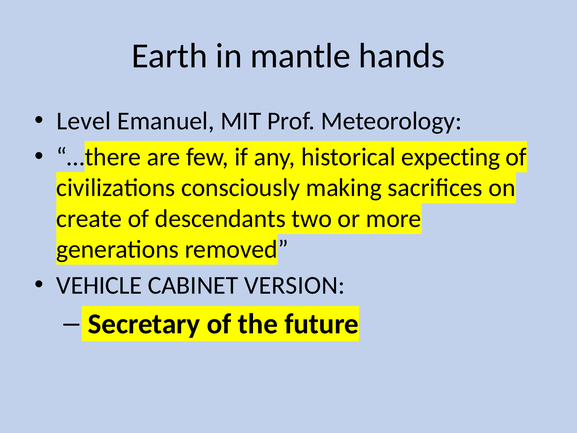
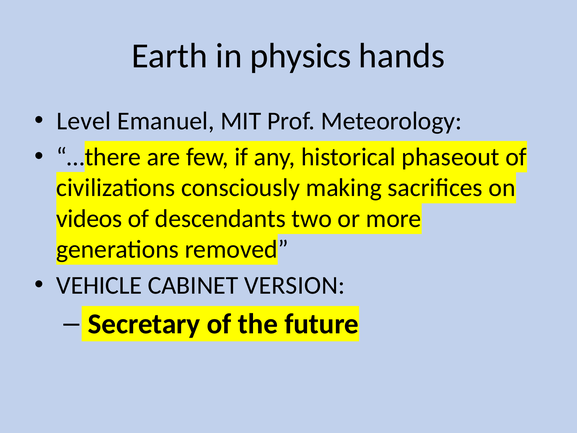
mantle: mantle -> physics
expecting: expecting -> phaseout
create: create -> videos
